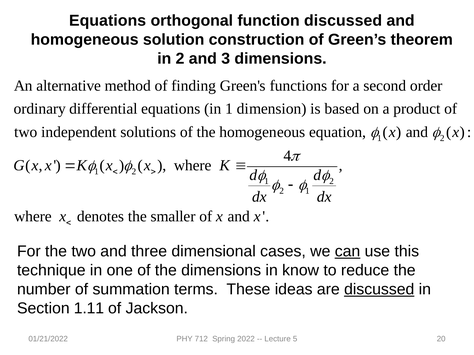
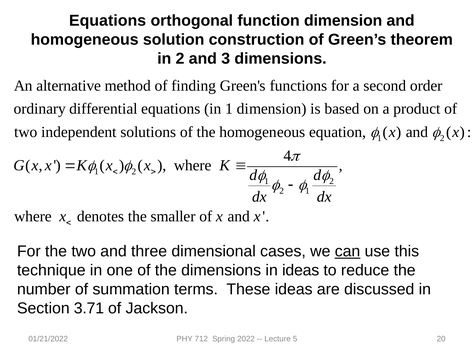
function discussed: discussed -> dimension
in know: know -> ideas
discussed at (379, 290) underline: present -> none
1.11: 1.11 -> 3.71
